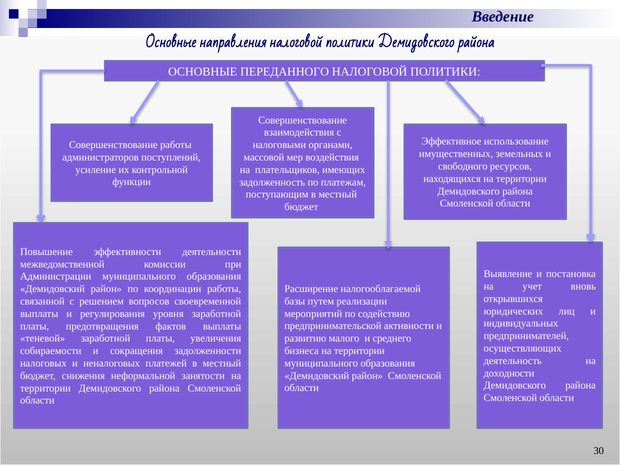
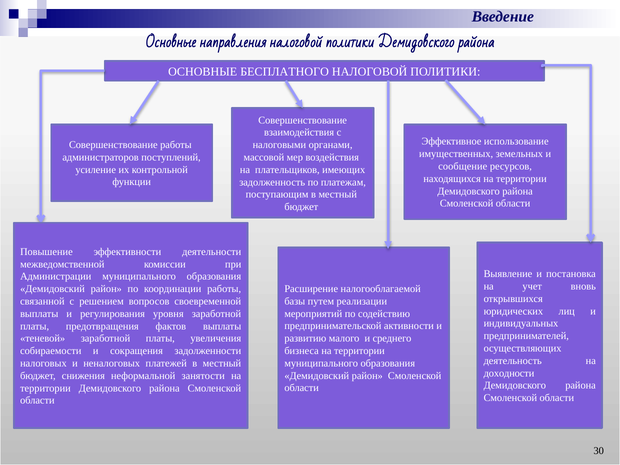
ПЕРЕДАННОГО: ПЕРЕДАННОГО -> БЕСПЛАТНОГО
свободного: свободного -> сообщение
